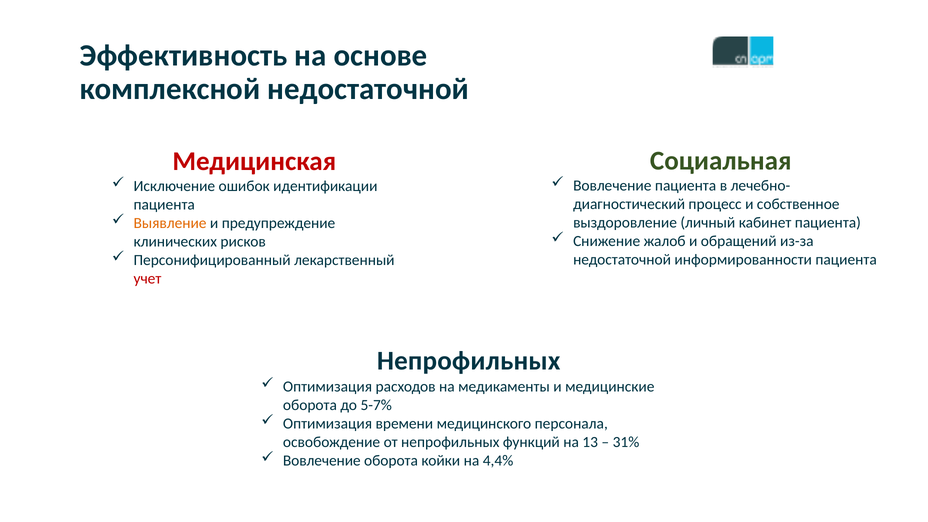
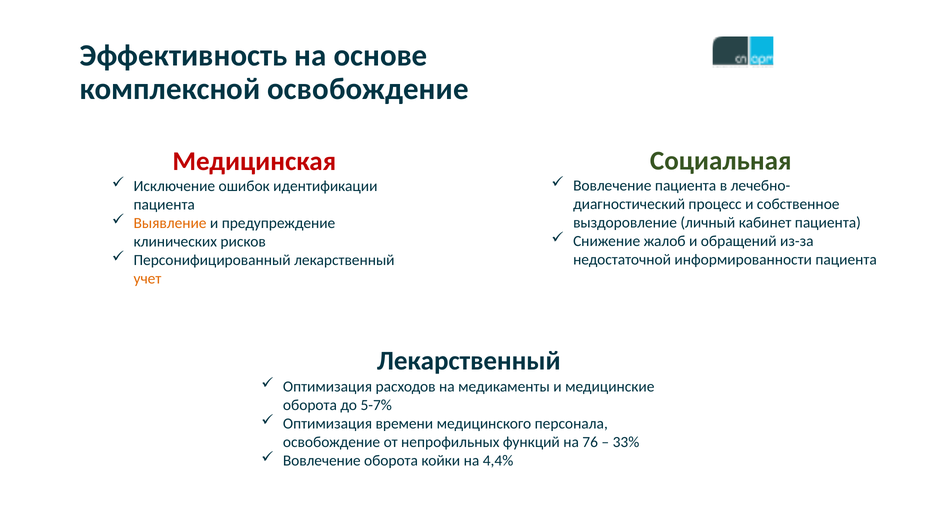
комплексной недостаточной: недостаточной -> освобождение
учет colour: red -> orange
Непрофильных at (469, 361): Непрофильных -> Лекарственный
13: 13 -> 76
31%: 31% -> 33%
